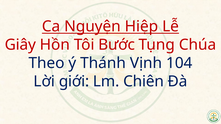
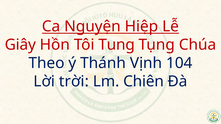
Bước: Bước -> Tung
giới: giới -> trời
